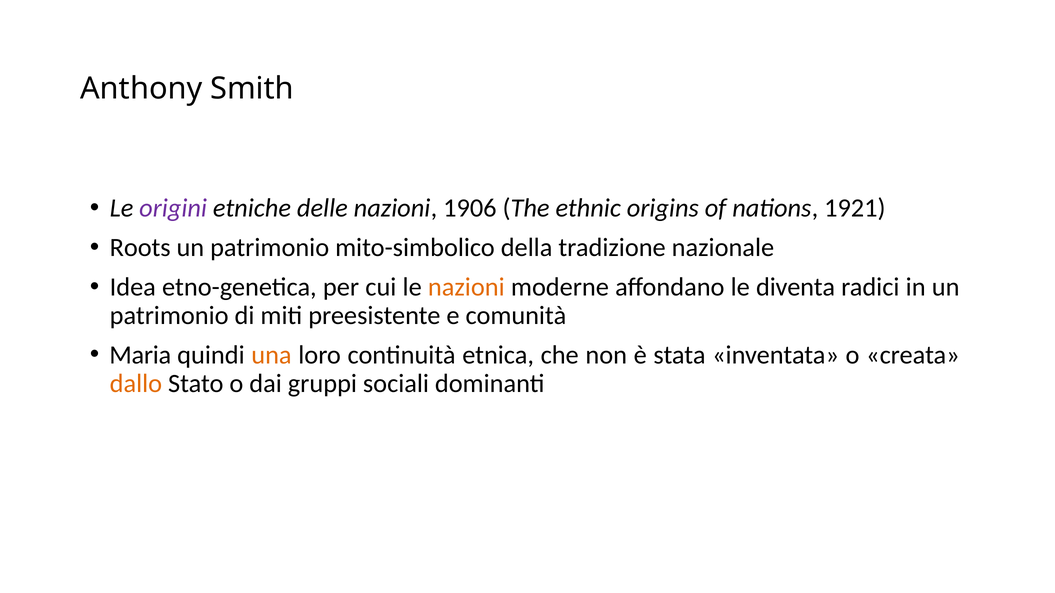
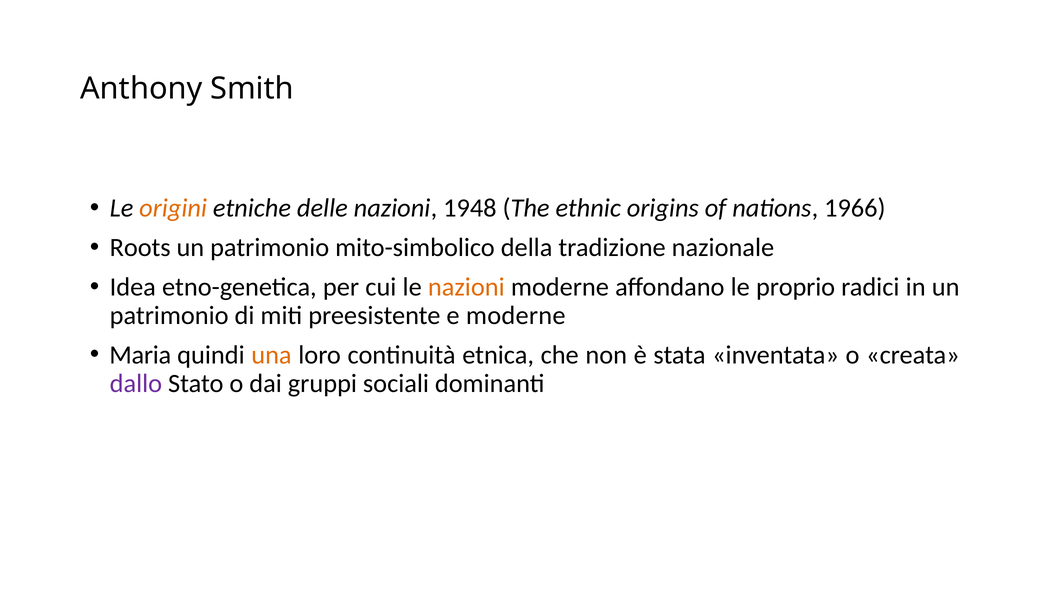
origini colour: purple -> orange
1906: 1906 -> 1948
1921: 1921 -> 1966
diventa: diventa -> proprio
e comunità: comunità -> moderne
dallo colour: orange -> purple
